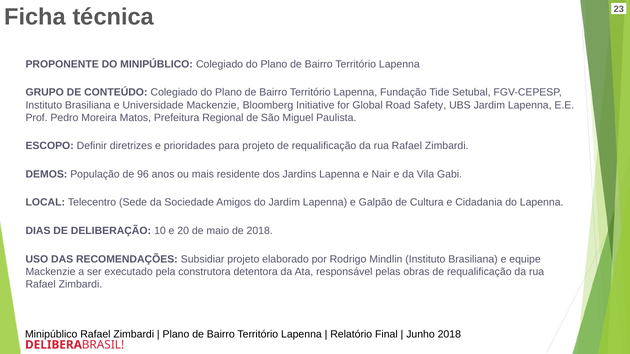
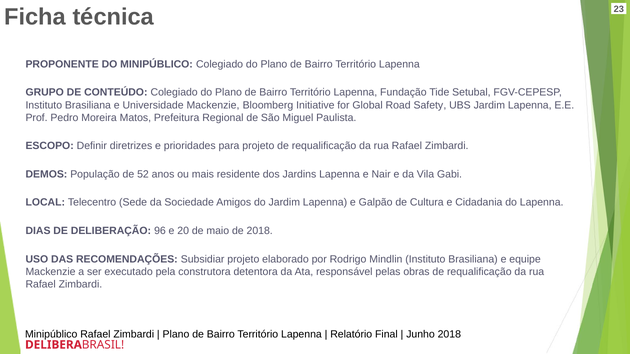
96: 96 -> 52
10: 10 -> 96
